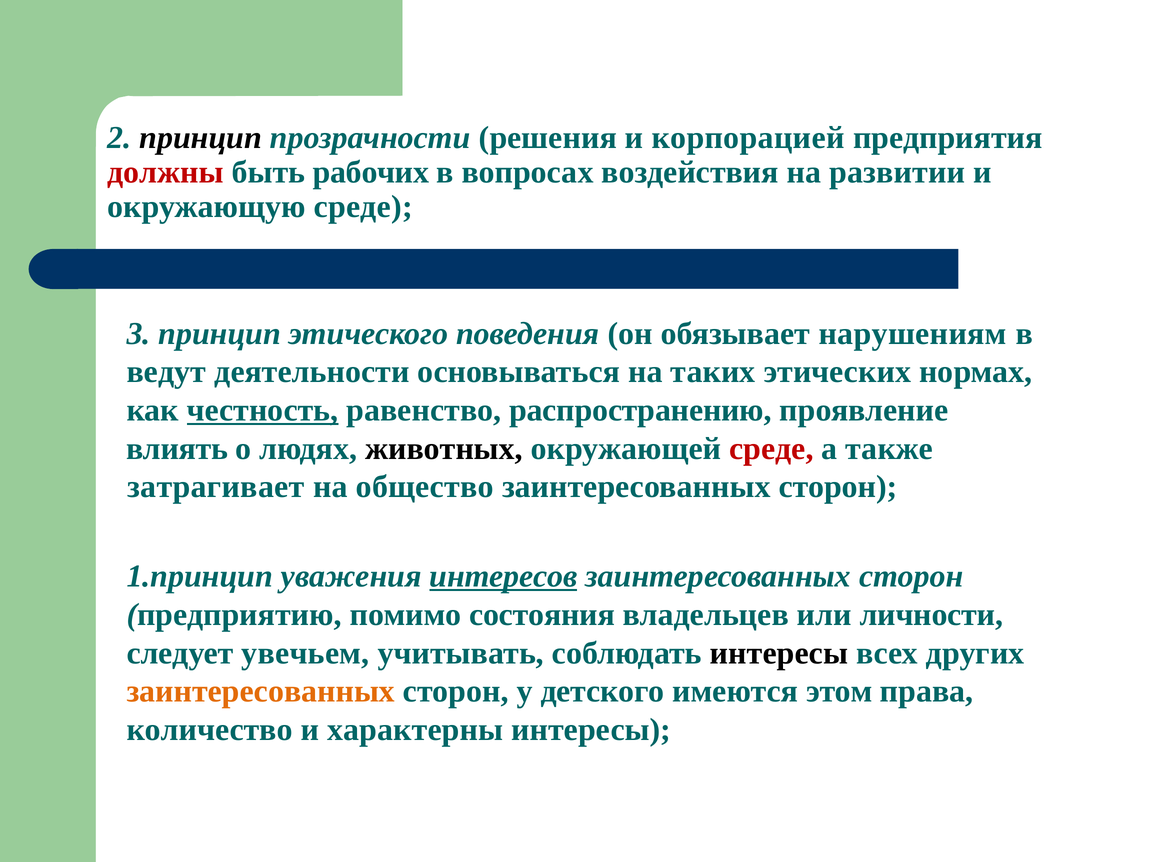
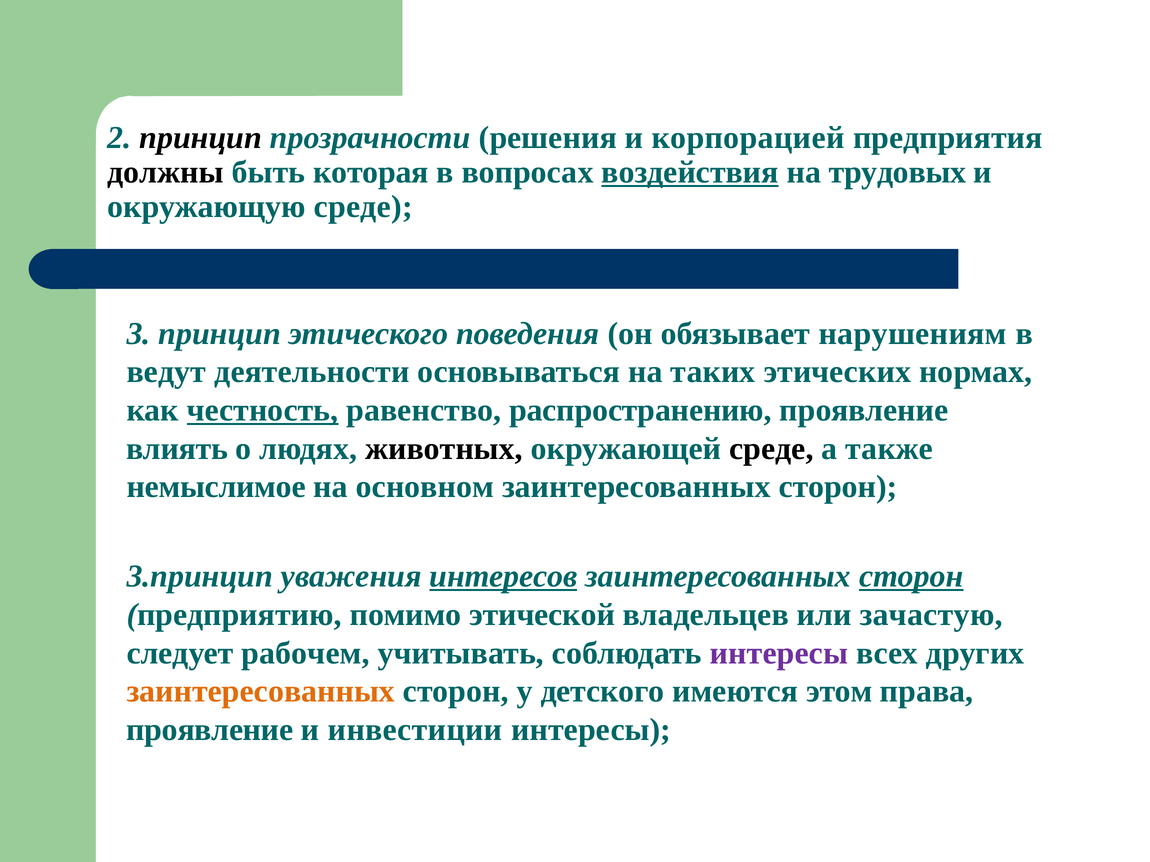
должны colour: red -> black
рабочих: рабочих -> которая
воздействия underline: none -> present
развитии: развитии -> трудовых
среде at (771, 449) colour: red -> black
затрагивает: затрагивает -> немыслимое
общество: общество -> основном
1.принцип: 1.принцип -> 3.принцип
сторон at (911, 577) underline: none -> present
состояния: состояния -> этической
личности: личности -> зачастую
увечьем: увечьем -> рабочем
интересы at (779, 653) colour: black -> purple
количество at (210, 730): количество -> проявление
характерны: характерны -> инвестиции
